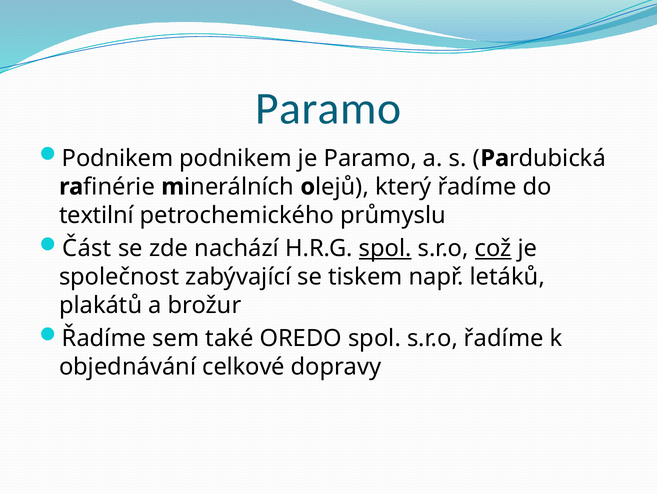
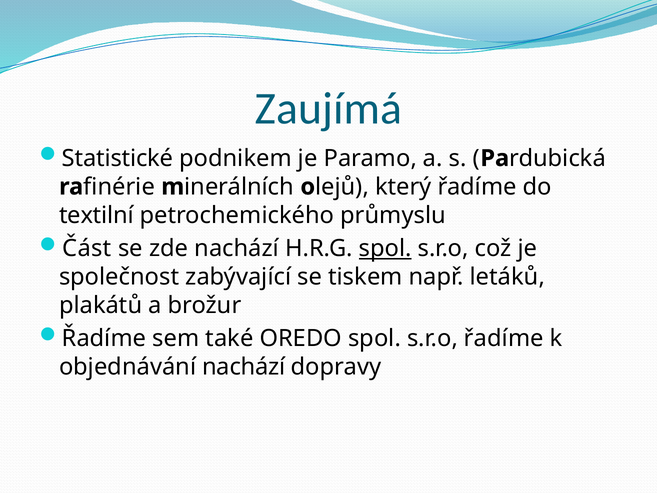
Paramo at (328, 109): Paramo -> Zaujímá
Podnikem at (118, 158): Podnikem -> Statistické
což underline: present -> none
objednávání celkové: celkové -> nachází
